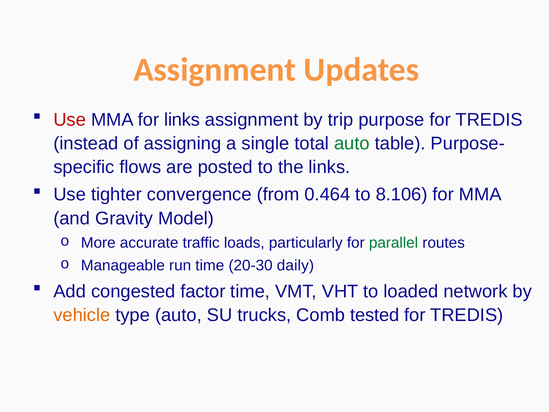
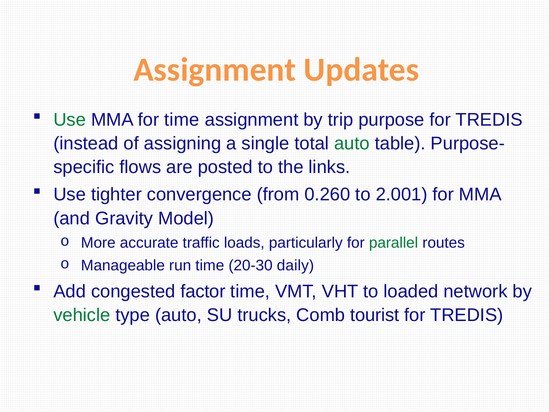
Use at (70, 120) colour: red -> green
for links: links -> time
0.464: 0.464 -> 0.260
8.106: 8.106 -> 2.001
vehicle colour: orange -> green
tested: tested -> tourist
